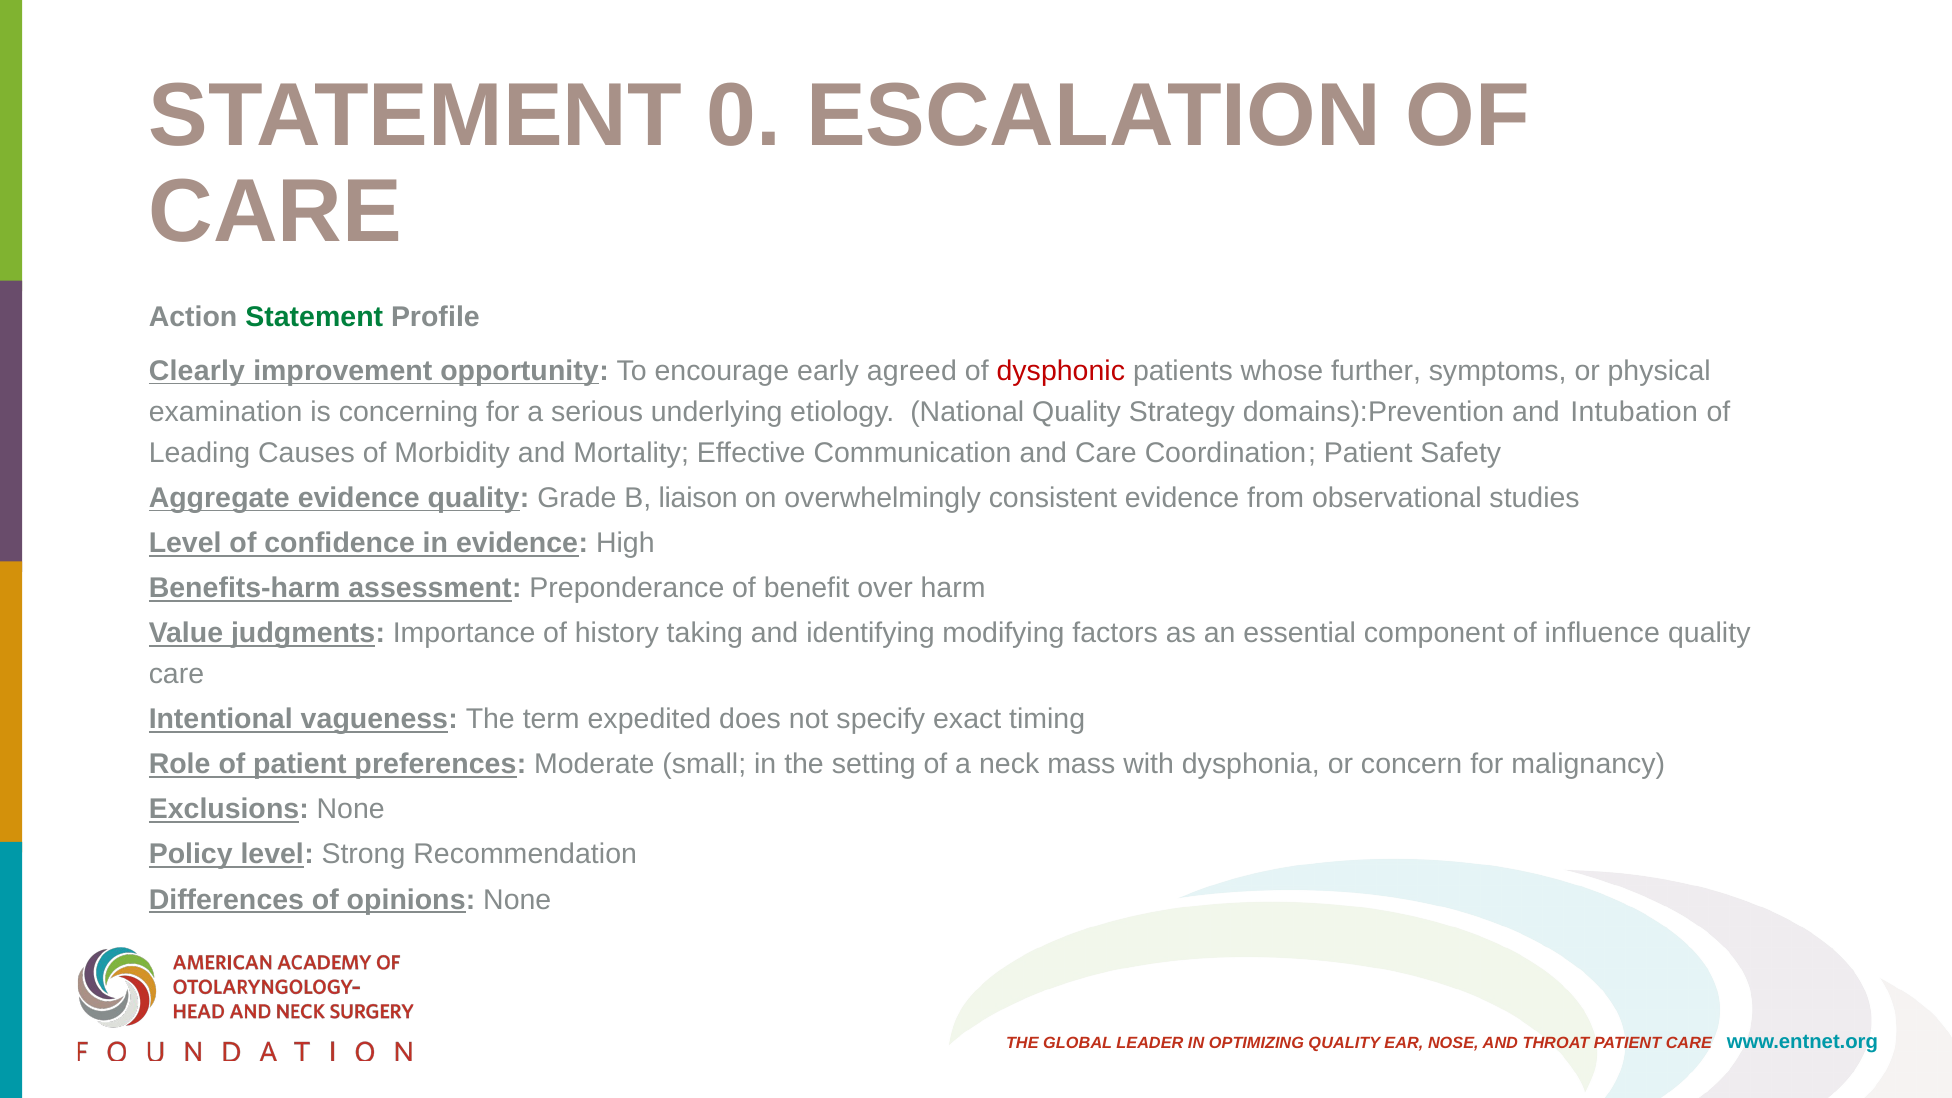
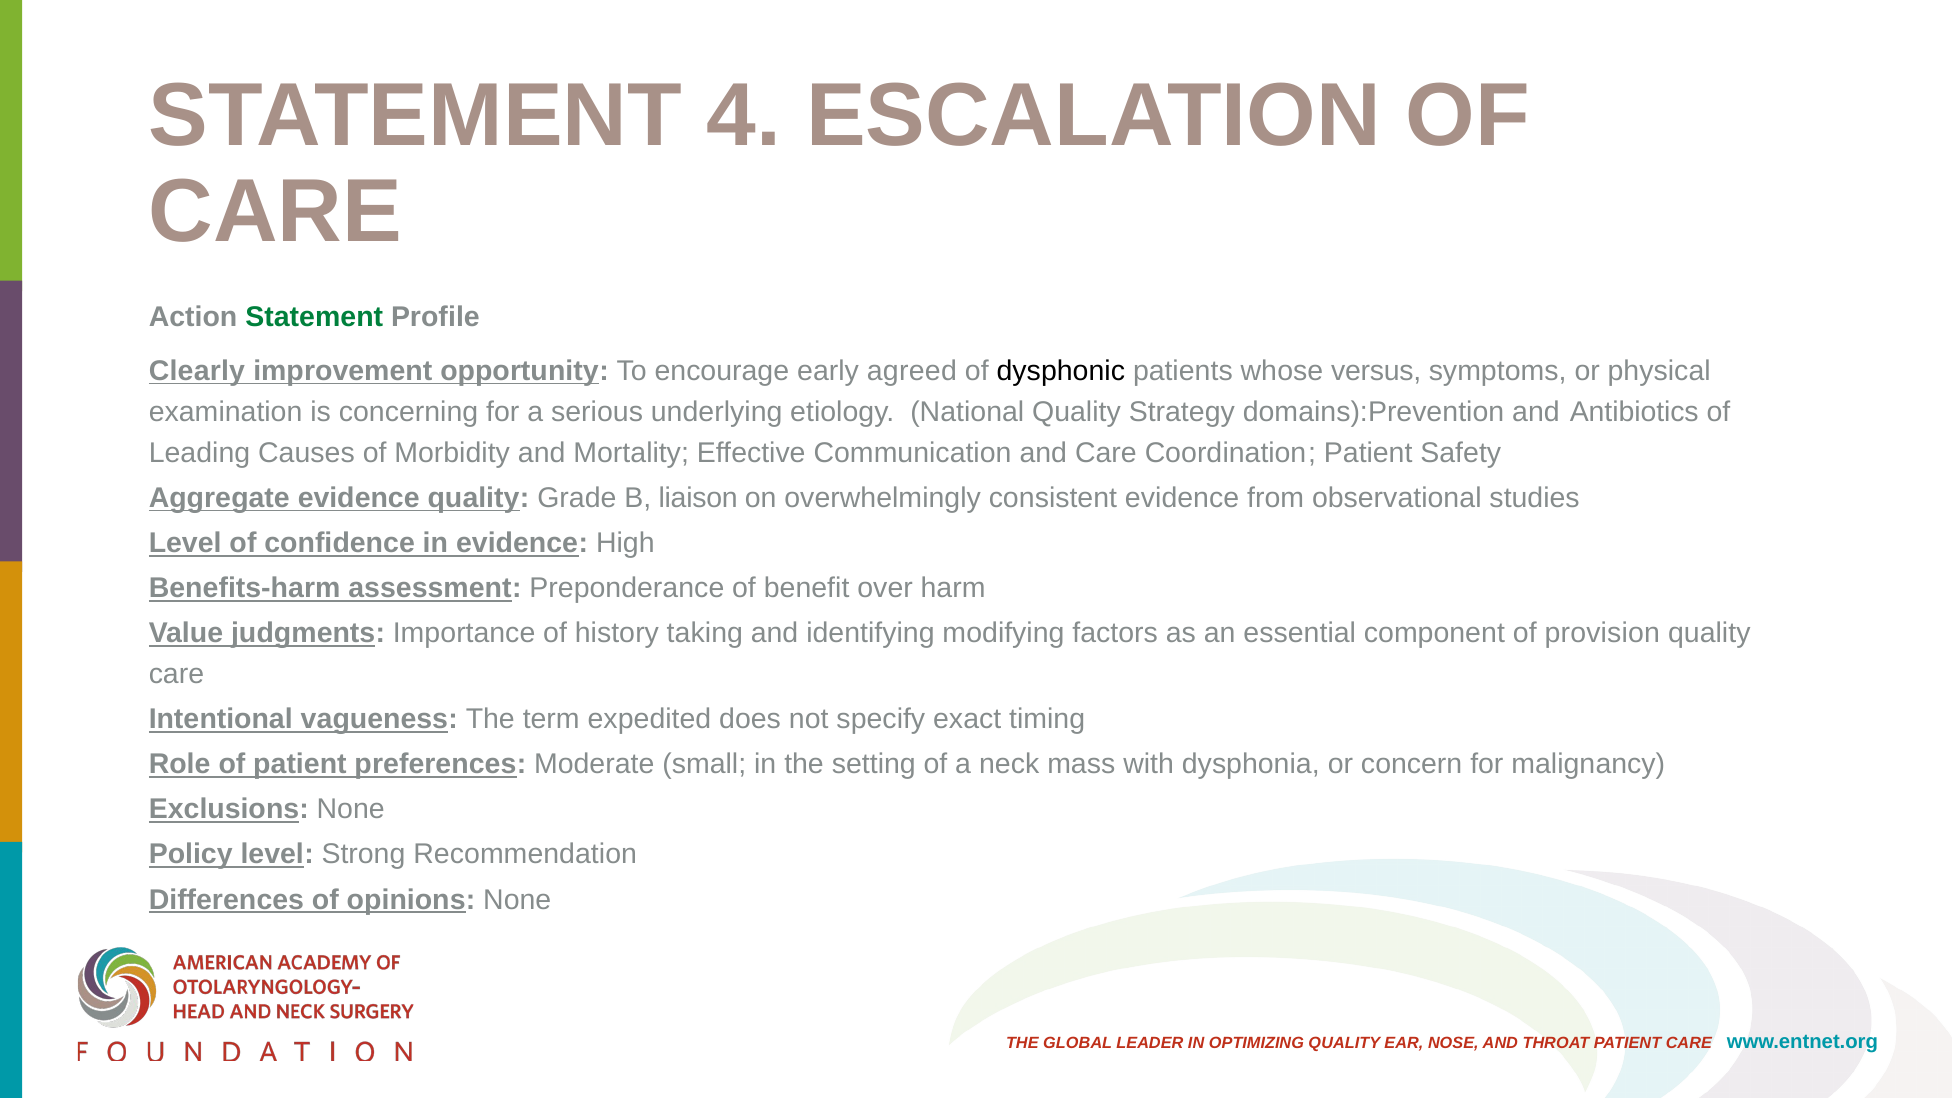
0: 0 -> 4
dysphonic colour: red -> black
further: further -> versus
Intubation: Intubation -> Antibiotics
influence: influence -> provision
